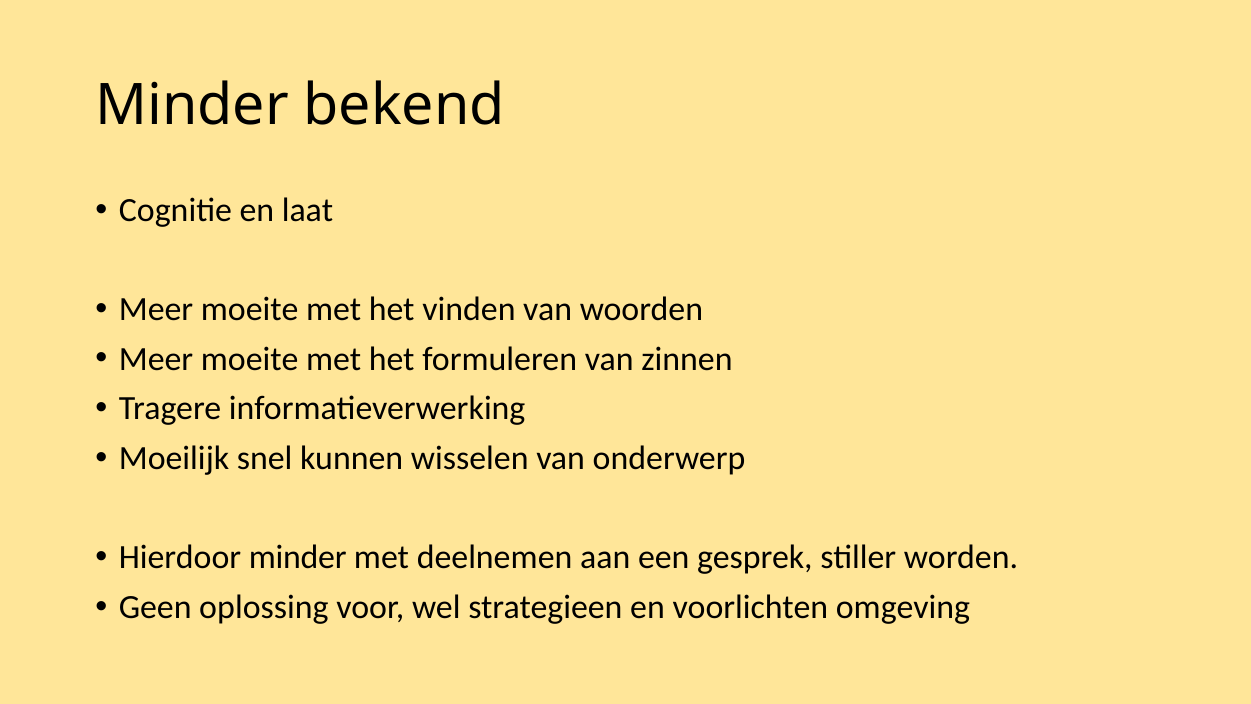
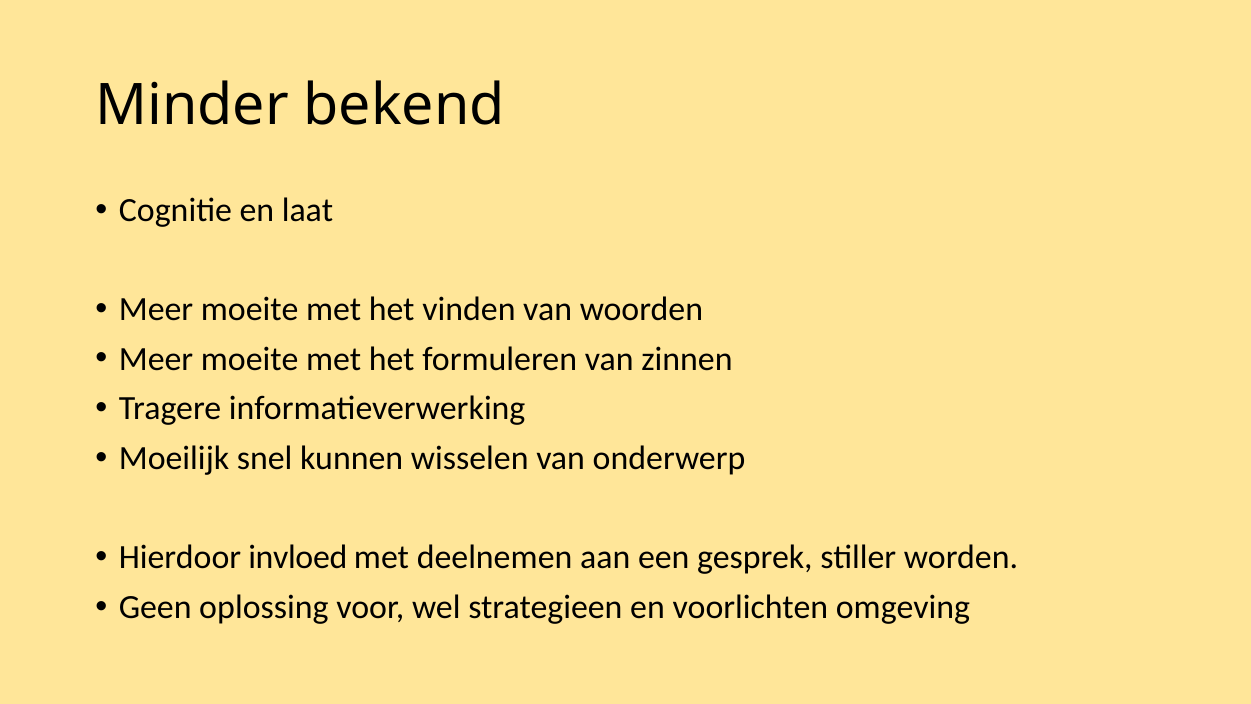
Hierdoor minder: minder -> invloed
